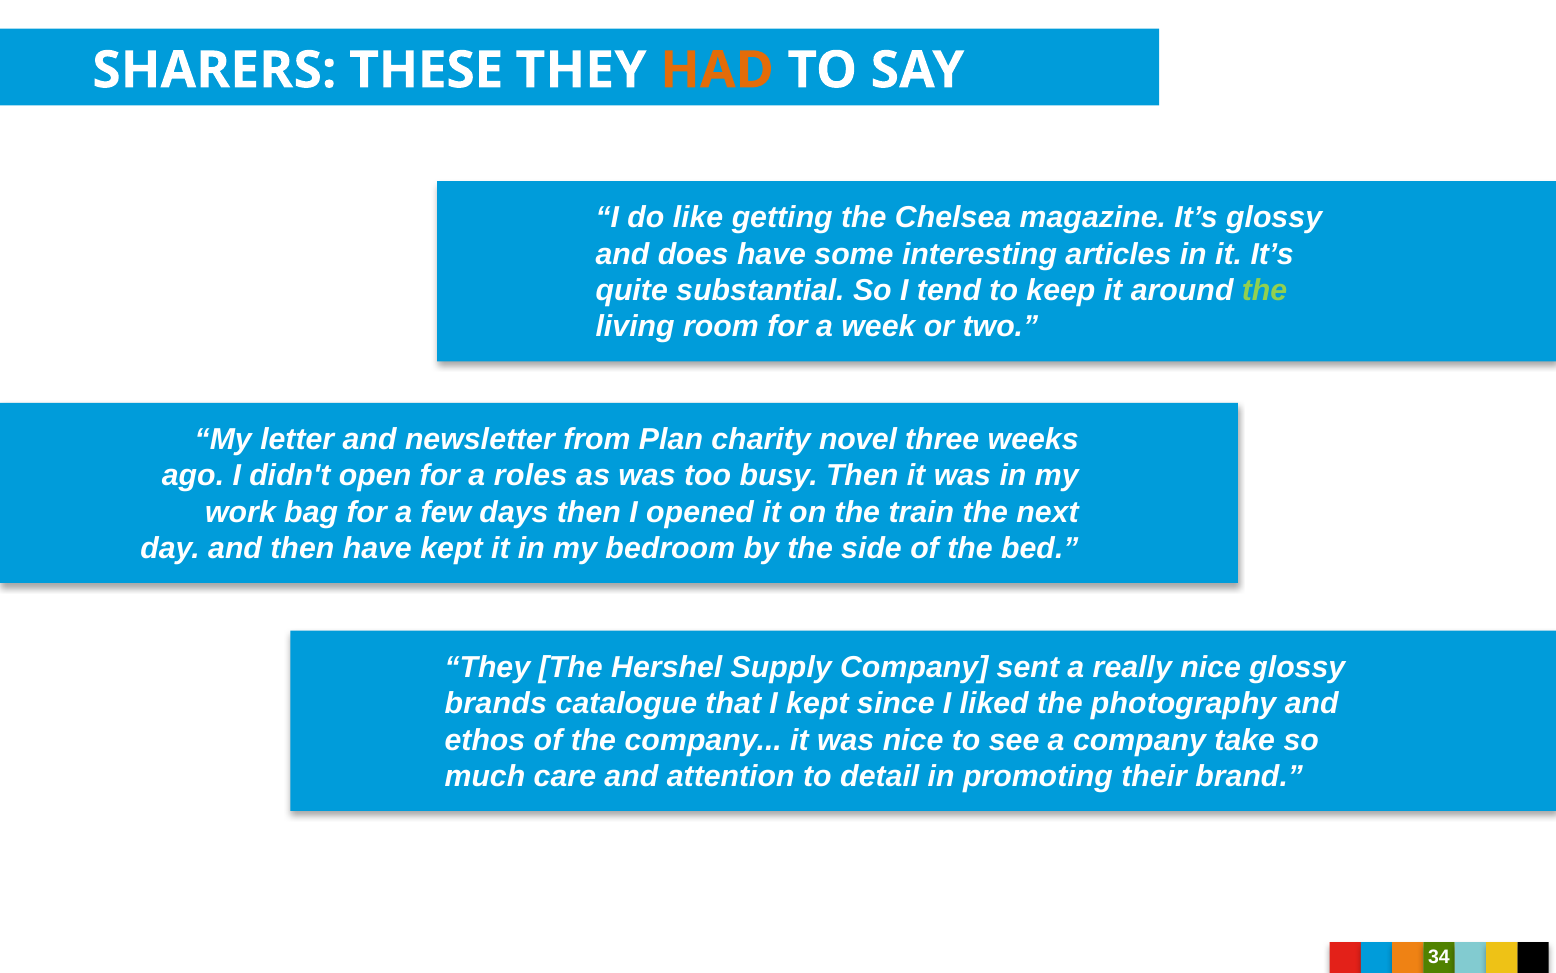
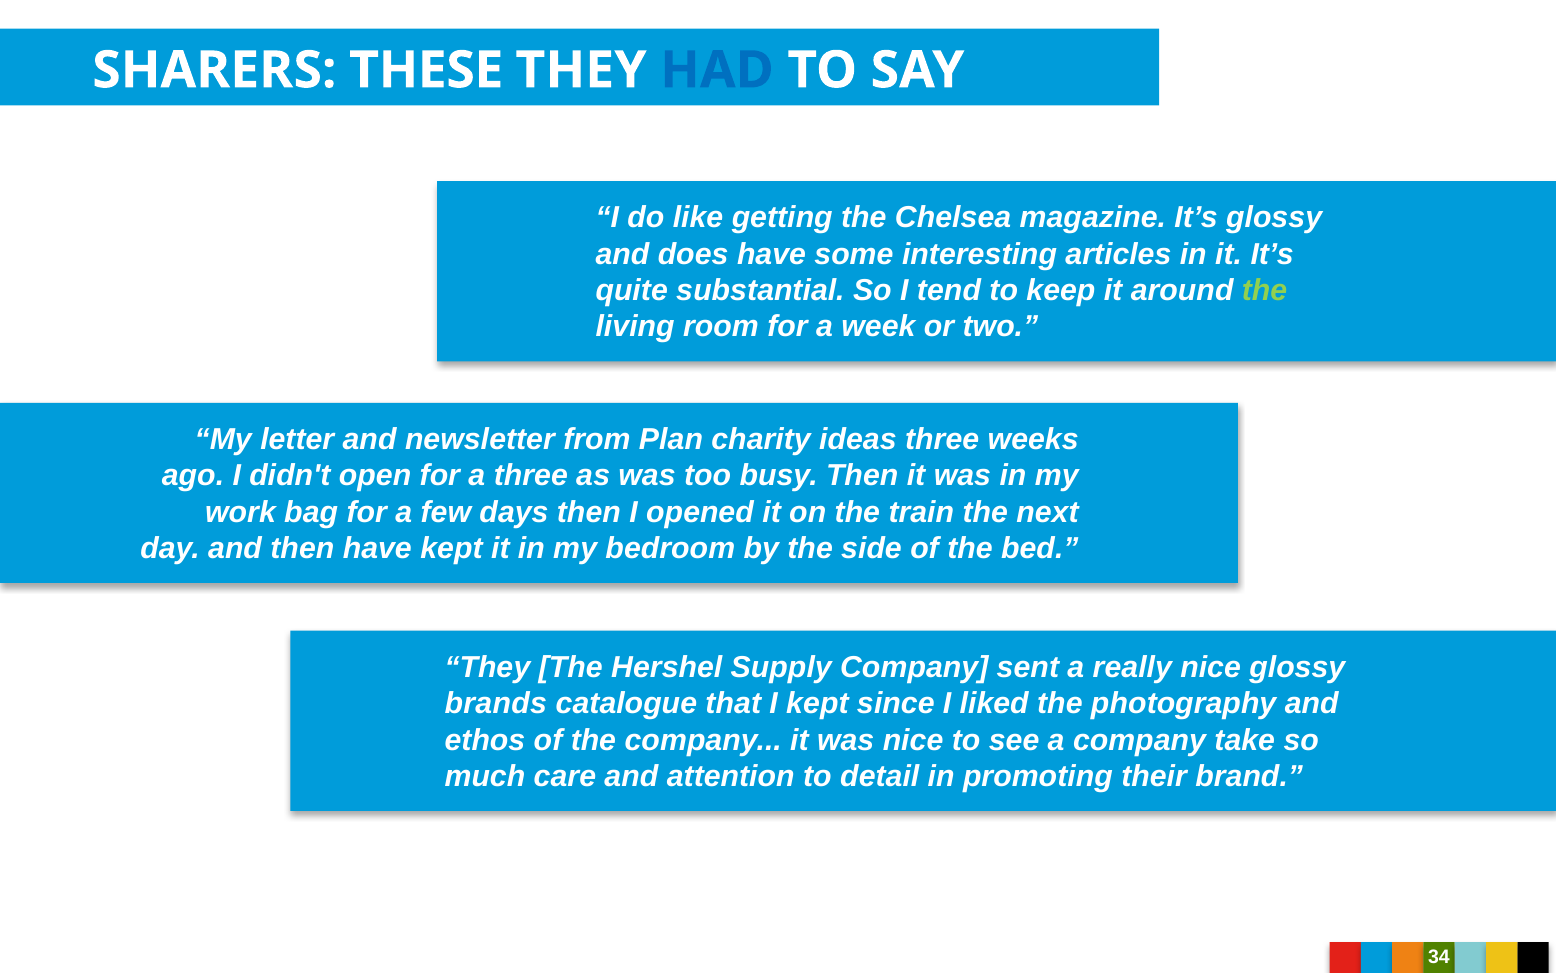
HAD colour: orange -> blue
novel: novel -> ideas
a roles: roles -> three
